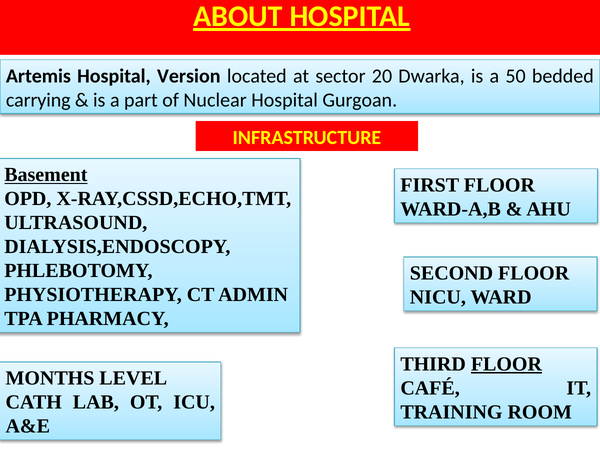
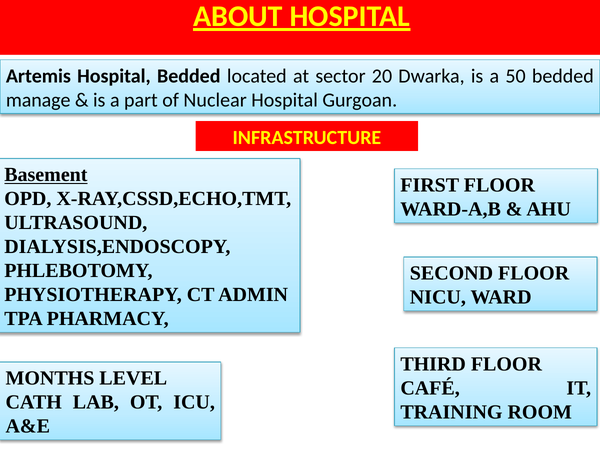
Hospital Version: Version -> Bedded
carrying: carrying -> manage
FLOOR at (506, 364) underline: present -> none
